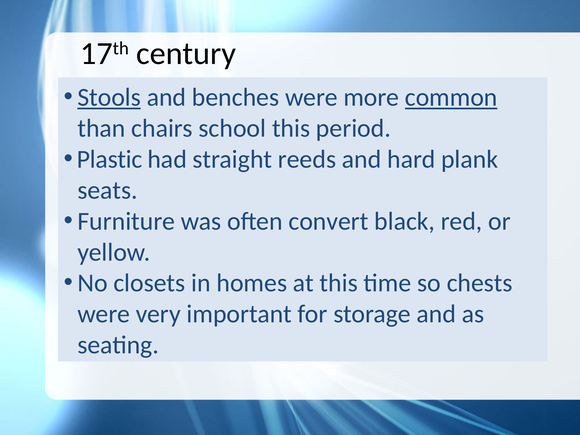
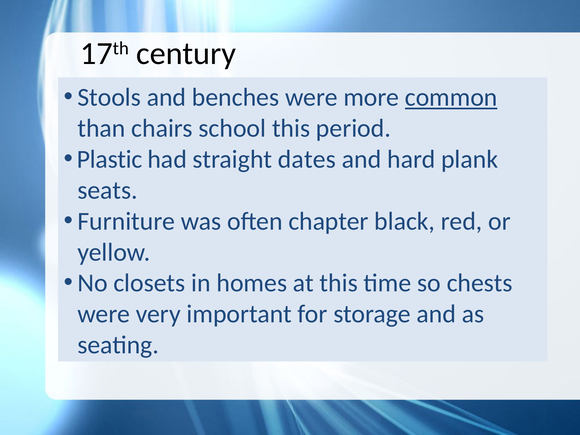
Stools underline: present -> none
reeds: reeds -> dates
convert: convert -> chapter
